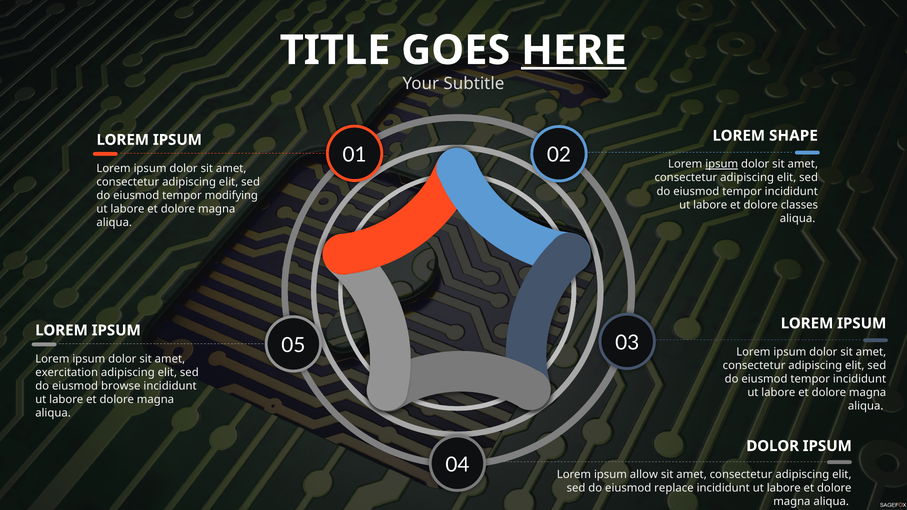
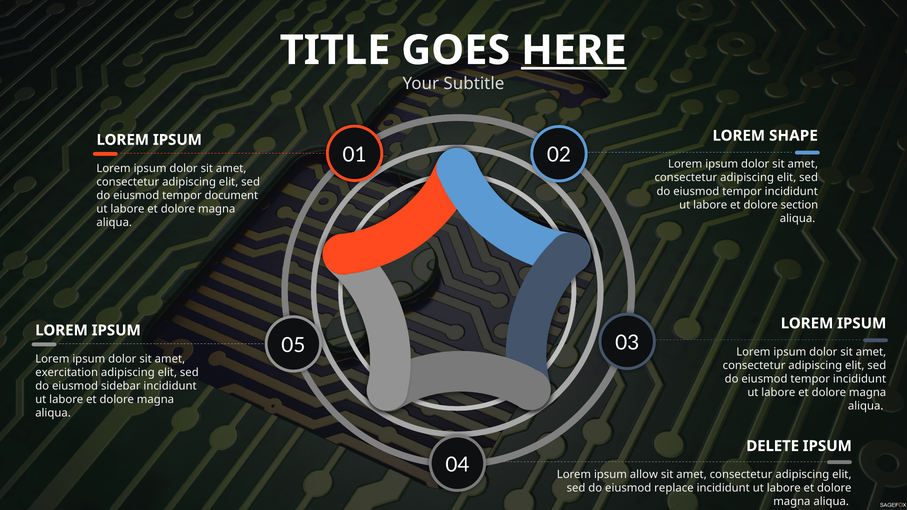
ipsum at (722, 164) underline: present -> none
modifying: modifying -> document
classes: classes -> section
browse: browse -> sidebar
DOLOR at (773, 446): DOLOR -> DELETE
